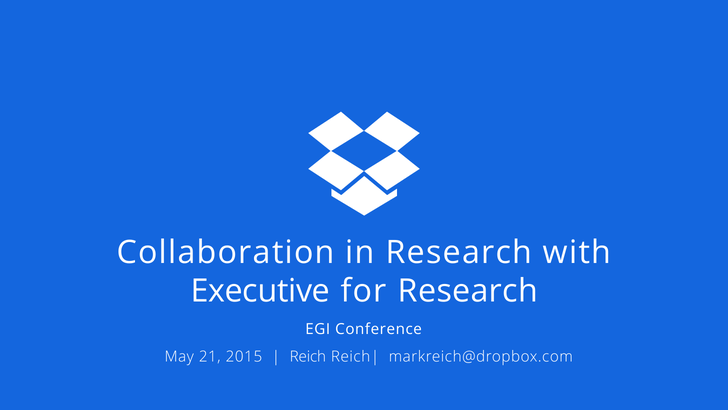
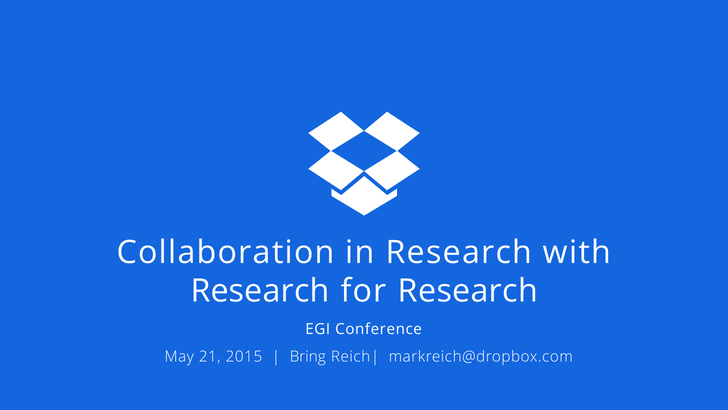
Executive at (260, 291): Executive -> Research
Reich: Reich -> Bring
